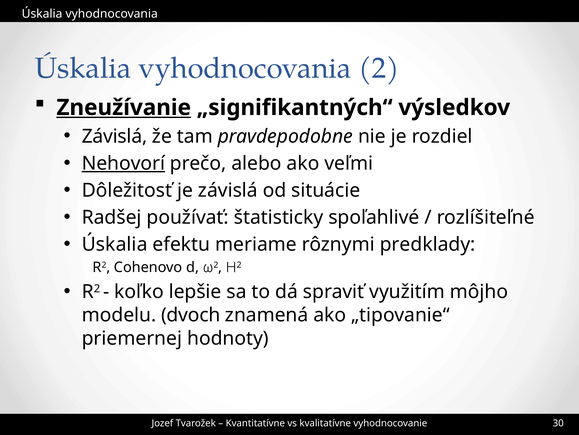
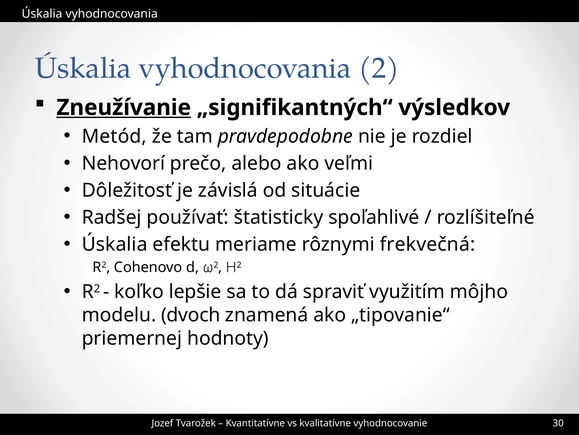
Závislá at (114, 136): Závislá -> Metód
Nehovorí underline: present -> none
predklady: predklady -> frekvečná
